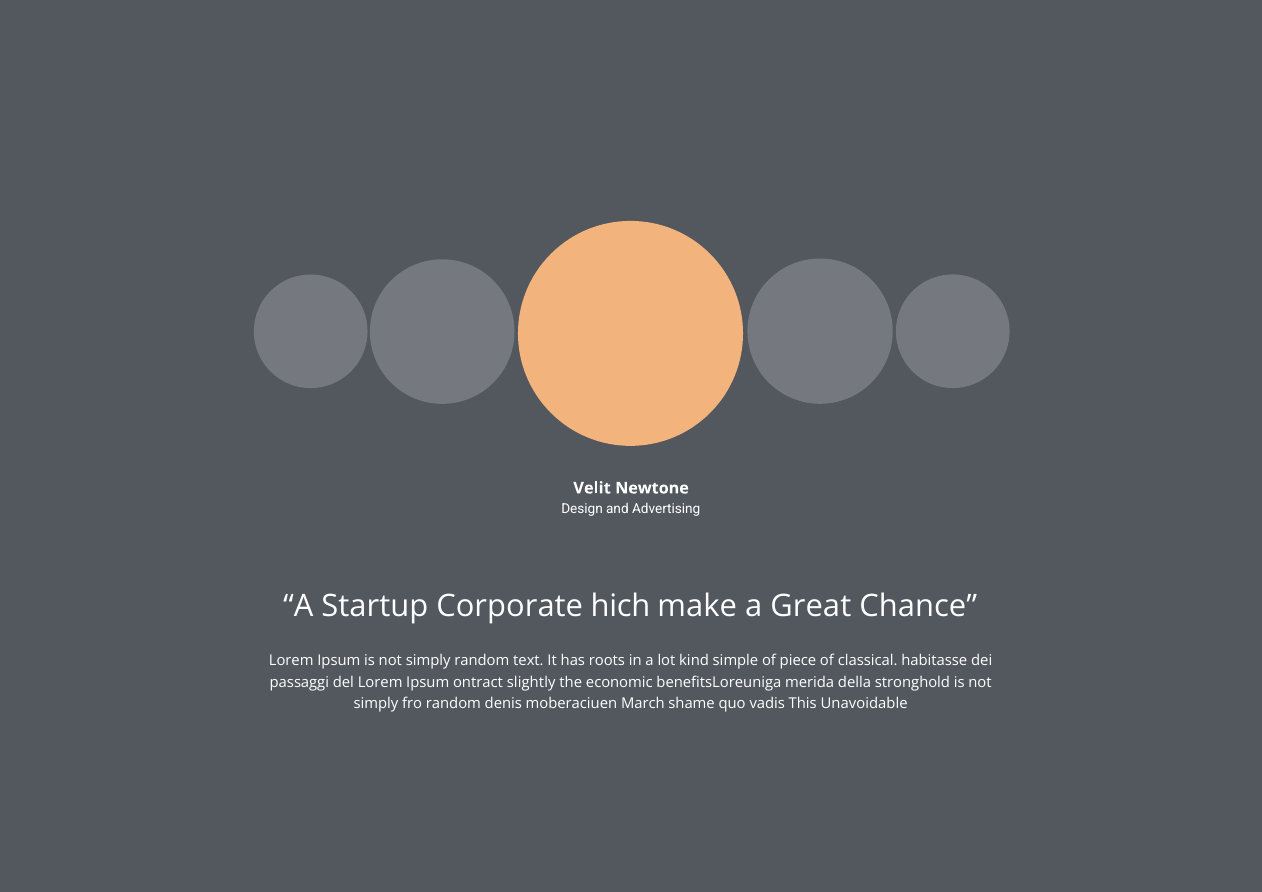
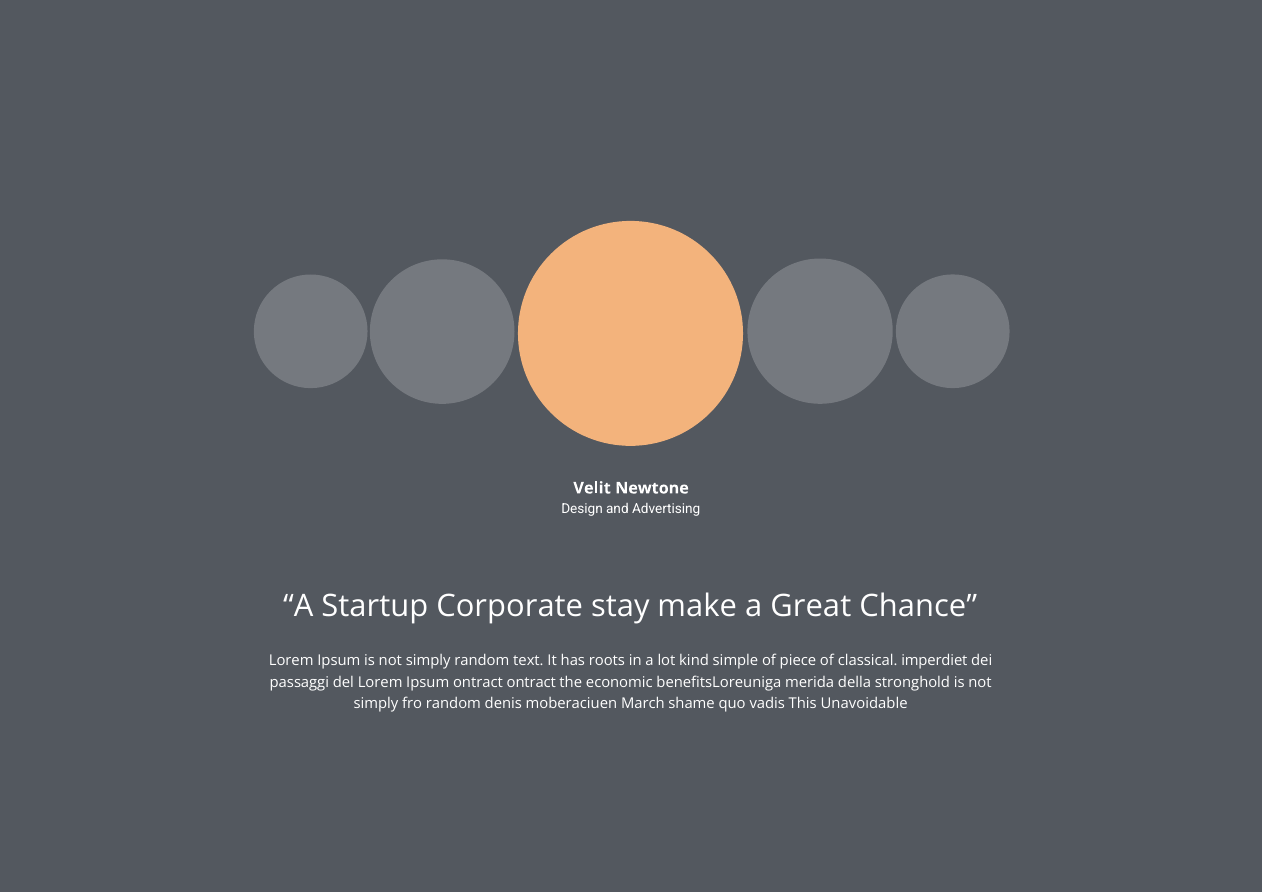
hich: hich -> stay
habitasse: habitasse -> imperdiet
ontract slightly: slightly -> ontract
